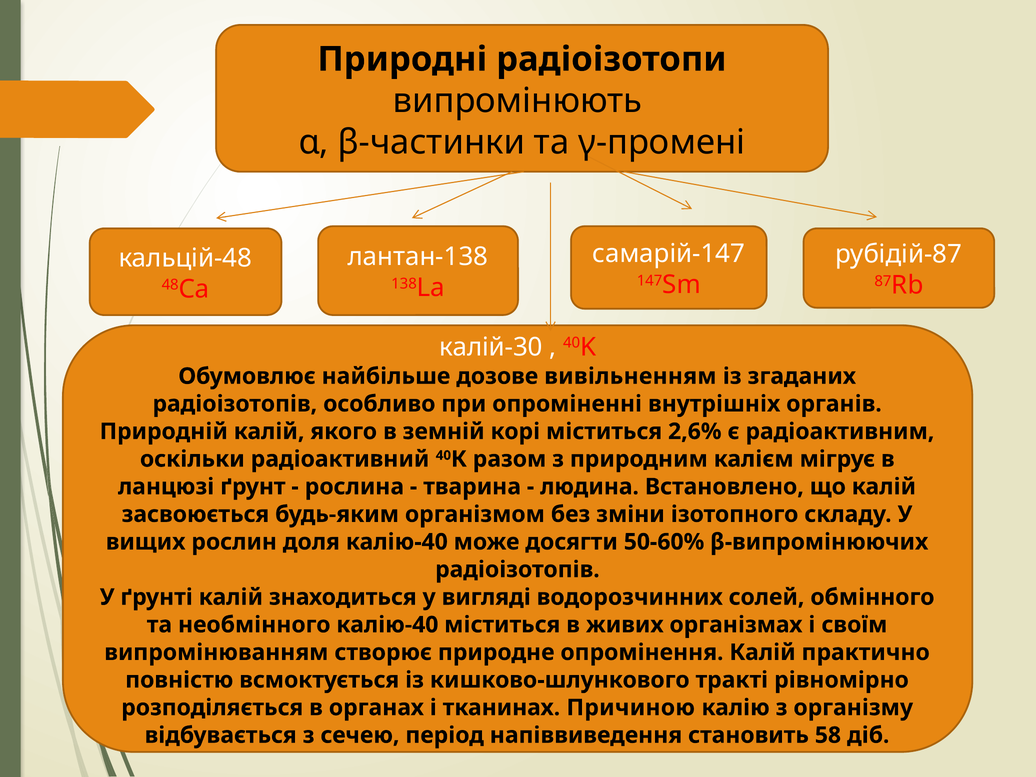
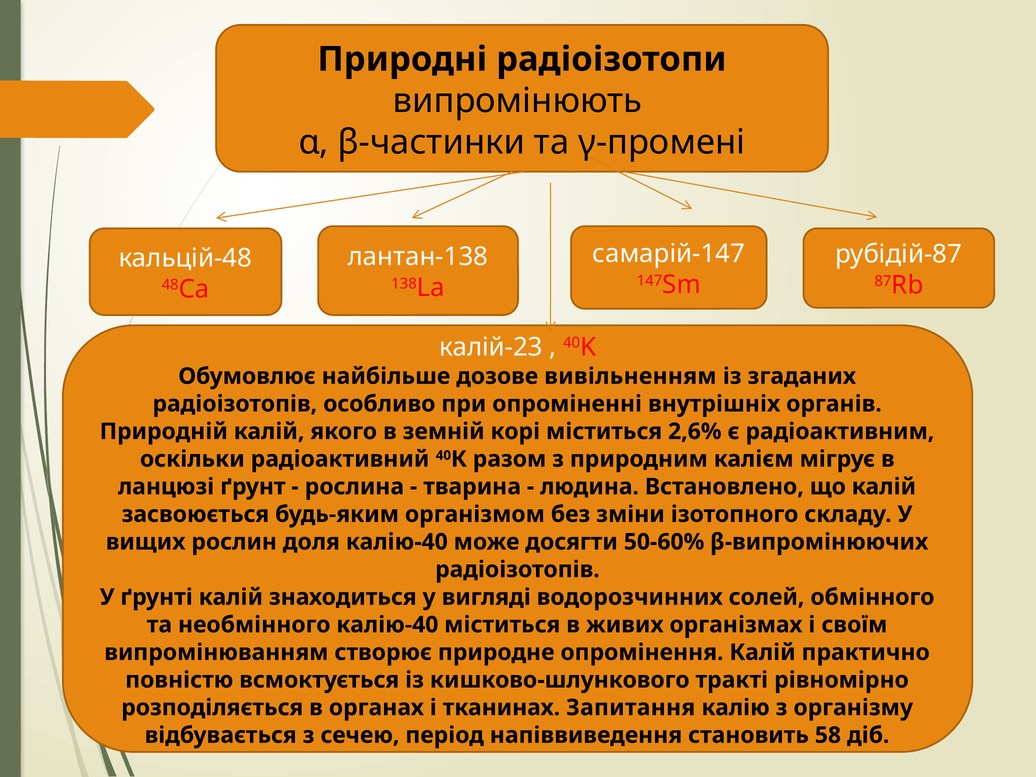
калій-30: калій-30 -> калій-23
Причиною: Причиною -> Запитання
